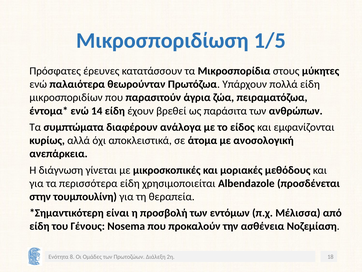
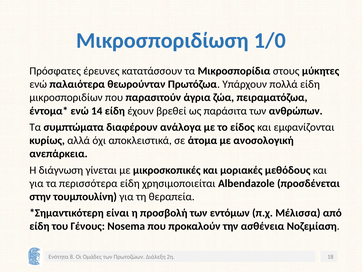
1/5: 1/5 -> 1/0
